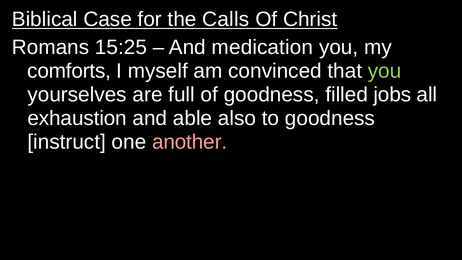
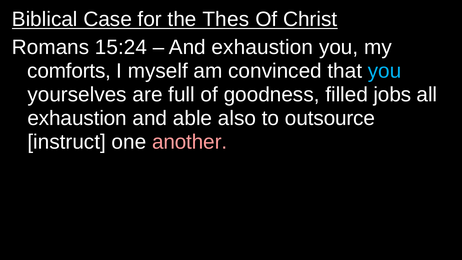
Calls: Calls -> Thes
15:25: 15:25 -> 15:24
And medication: medication -> exhaustion
you at (385, 71) colour: light green -> light blue
to goodness: goodness -> outsource
